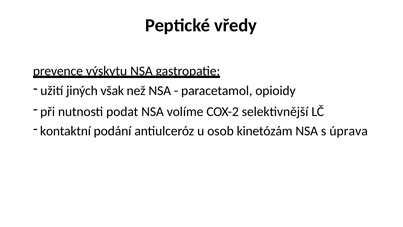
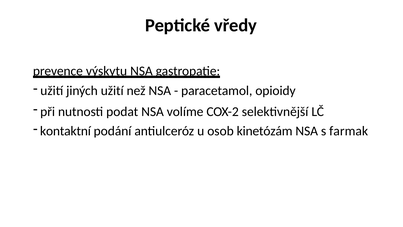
jiných však: však -> užití
úprava: úprava -> farmak
